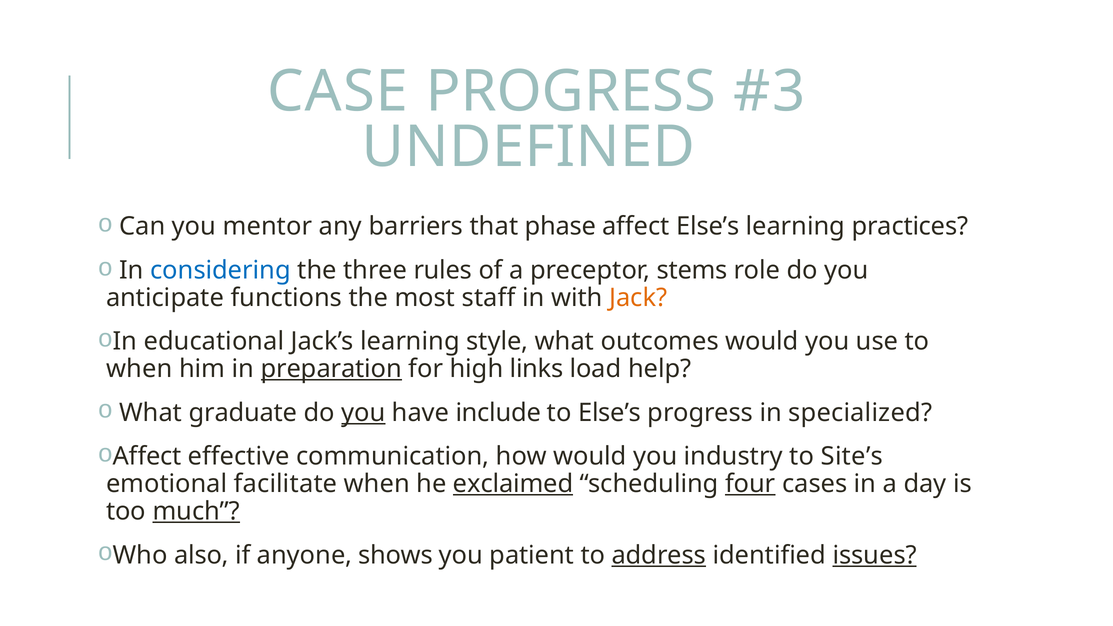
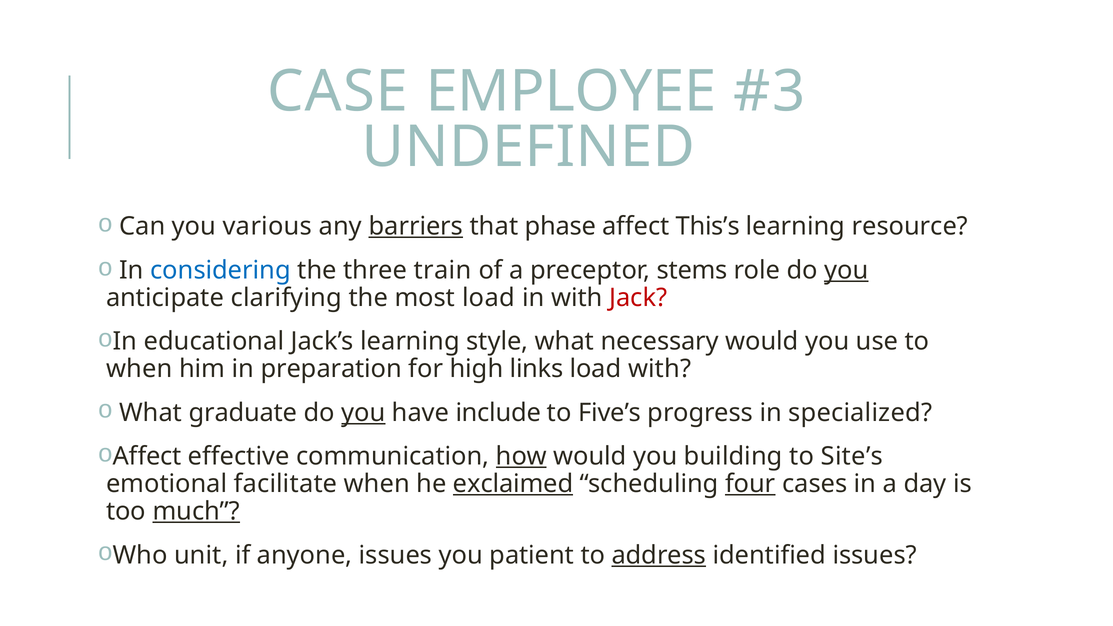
CASE PROGRESS: PROGRESS -> EMPLOYEE
mentor: mentor -> various
barriers underline: none -> present
affect Else’s: Else’s -> This’s
practices: practices -> resource
rules: rules -> train
you at (846, 270) underline: none -> present
functions: functions -> clarifying
most staff: staff -> load
Jack colour: orange -> red
outcomes: outcomes -> necessary
preparation underline: present -> none
load help: help -> with
to Else’s: Else’s -> Five’s
how underline: none -> present
industry: industry -> building
also: also -> unit
anyone shows: shows -> issues
issues at (875, 555) underline: present -> none
